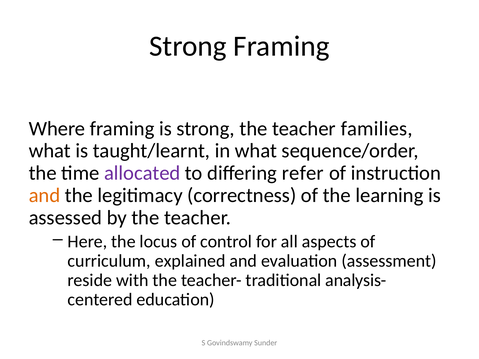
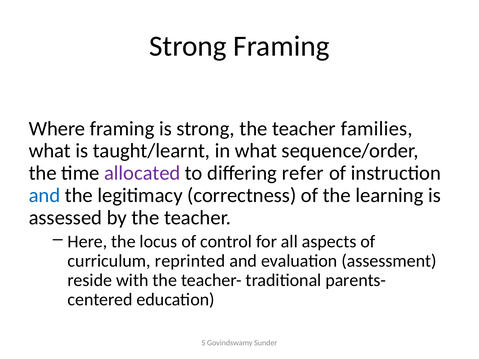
and at (44, 196) colour: orange -> blue
explained: explained -> reprinted
analysis-: analysis- -> parents-
